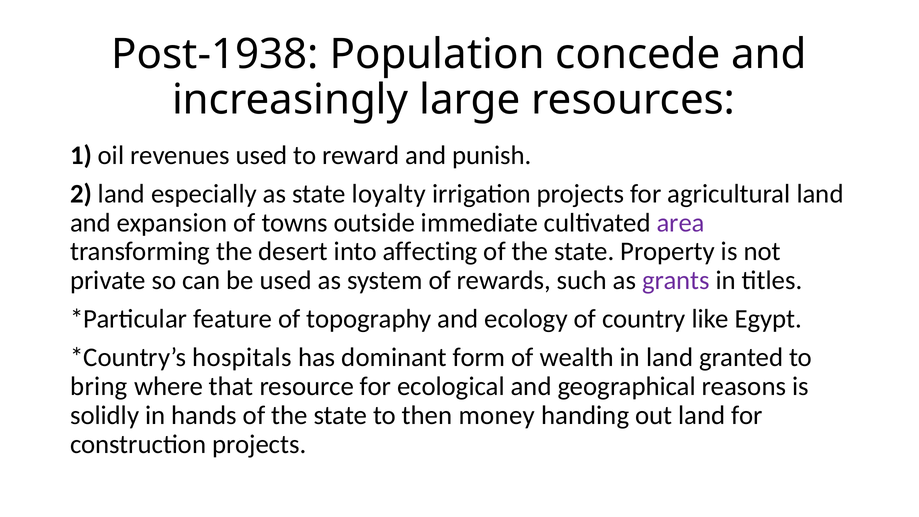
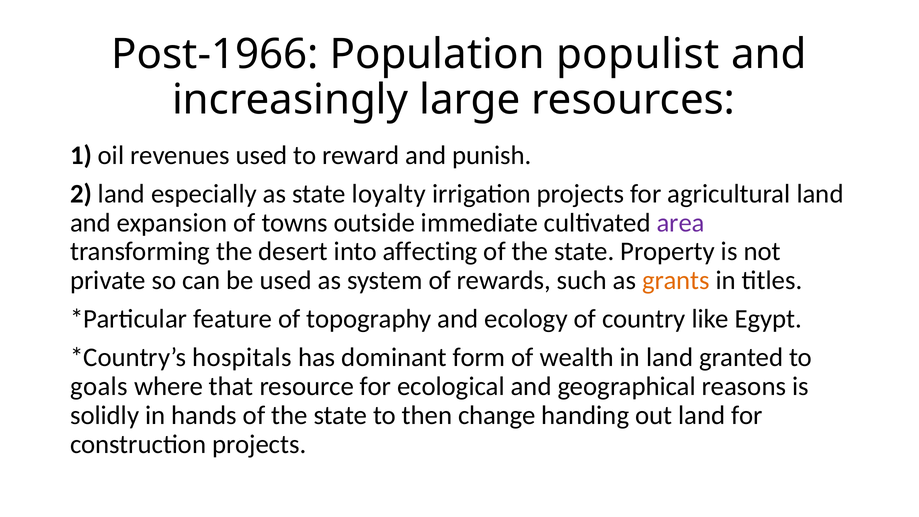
Post-1938: Post-1938 -> Post-1966
concede: concede -> populist
grants colour: purple -> orange
bring: bring -> goals
money: money -> change
